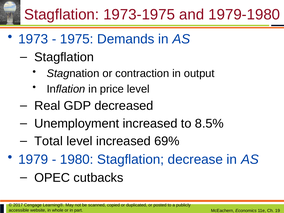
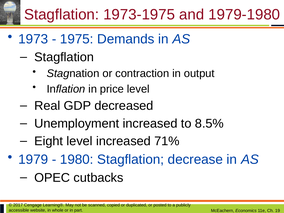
Total: Total -> Eight
69%: 69% -> 71%
